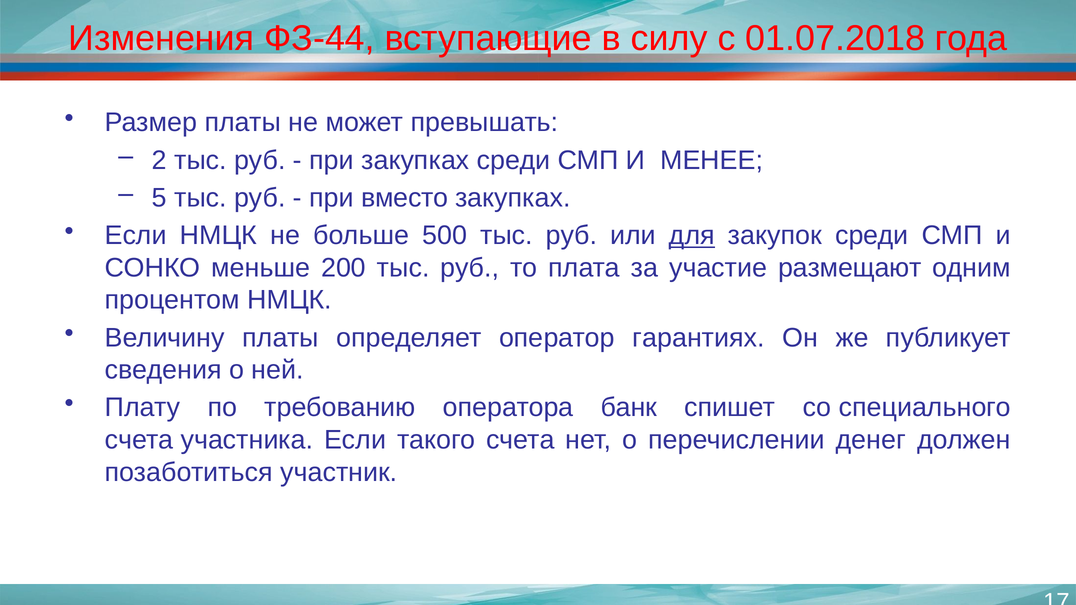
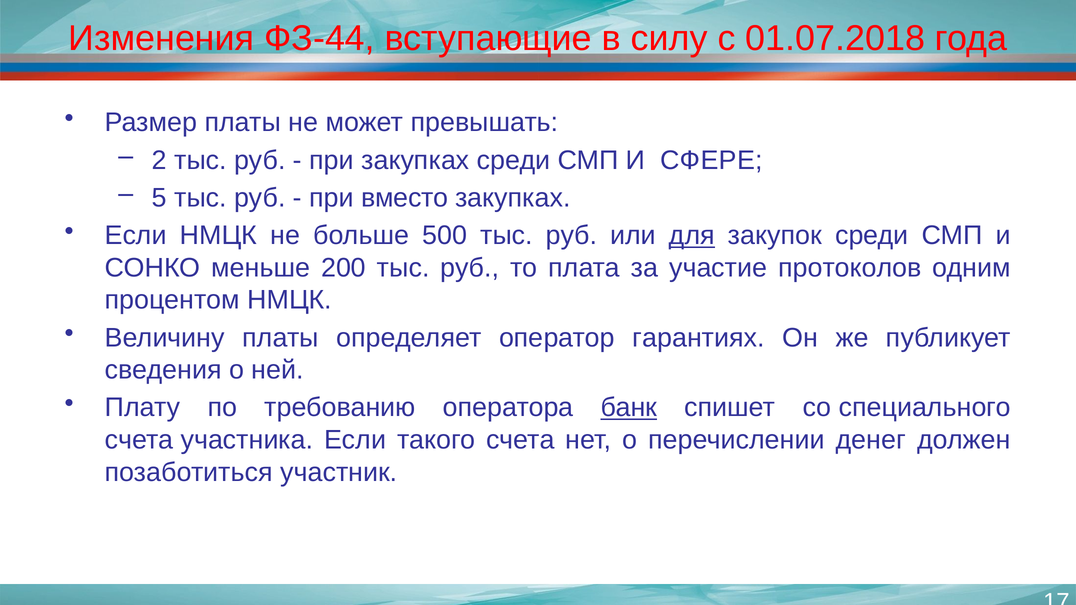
МЕНЕЕ: МЕНЕЕ -> СФЕРЕ
размещают: размещают -> протоколов
банк underline: none -> present
